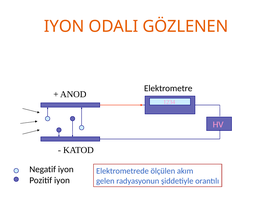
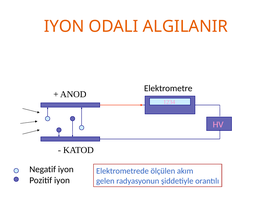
GÖZLENEN: GÖZLENEN -> ALGILANIR
